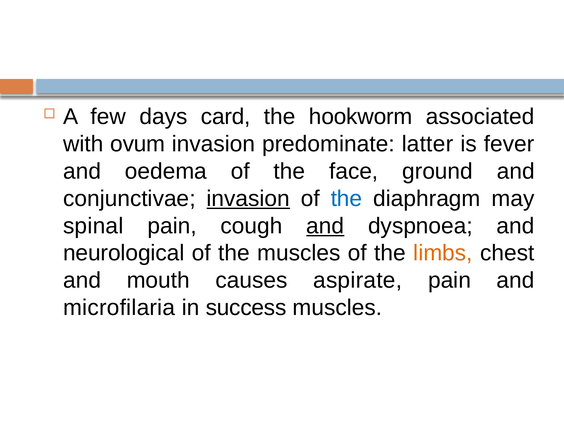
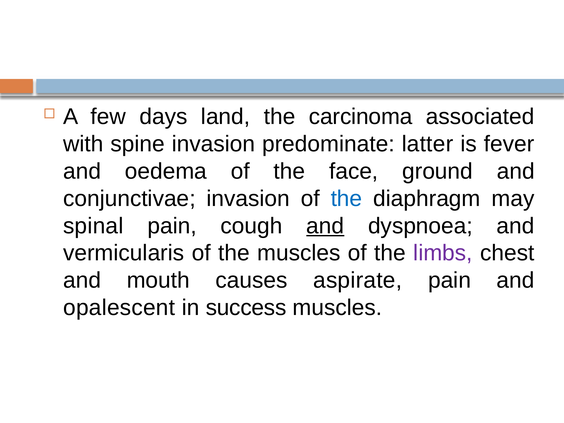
card: card -> land
hookworm: hookworm -> carcinoma
ovum: ovum -> spine
invasion at (248, 199) underline: present -> none
neurological: neurological -> vermicularis
limbs colour: orange -> purple
microfilaria: microfilaria -> opalescent
